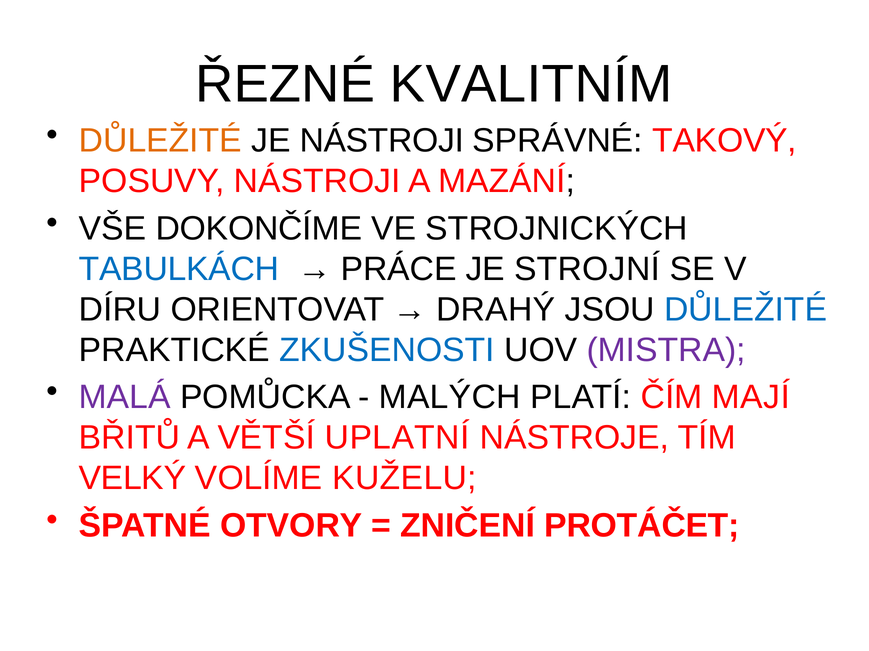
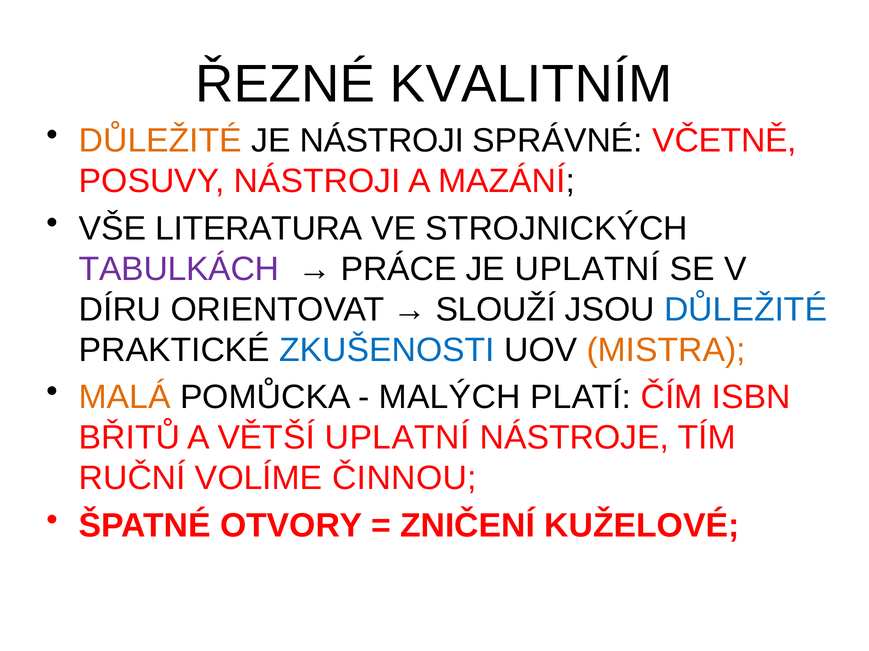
TAKOVÝ: TAKOVÝ -> VČETNĚ
DOKONČÍME: DOKONČÍME -> LITERATURA
TABULKÁCH colour: blue -> purple
JE STROJNÍ: STROJNÍ -> UPLATNÍ
DRAHÝ: DRAHÝ -> SLOUŽÍ
MISTRA colour: purple -> orange
MALÁ colour: purple -> orange
MAJÍ: MAJÍ -> ISBN
VELKÝ: VELKÝ -> RUČNÍ
KUŽELU: KUŽELU -> ČINNOU
PROTÁČET: PROTÁČET -> KUŽELOVÉ
